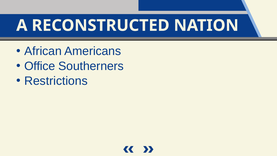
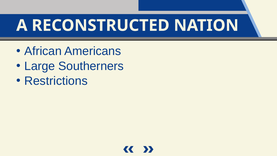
Office: Office -> Large
